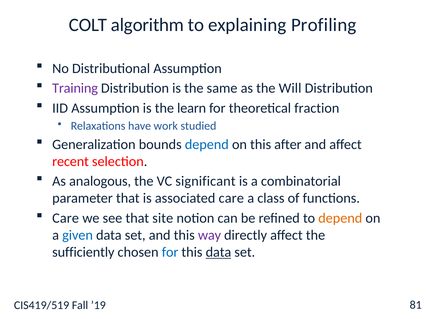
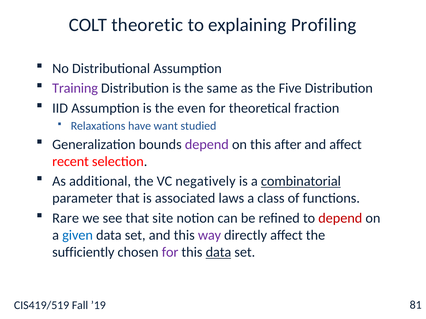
algorithm: algorithm -> theoretic
Will: Will -> Five
learn: learn -> even
work: work -> want
depend at (207, 145) colour: blue -> purple
analogous: analogous -> additional
significant: significant -> negatively
combinatorial underline: none -> present
associated care: care -> laws
Care at (66, 218): Care -> Rare
depend at (340, 218) colour: orange -> red
for at (170, 253) colour: blue -> purple
